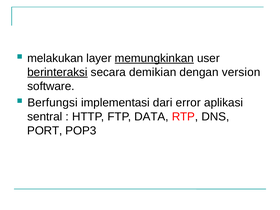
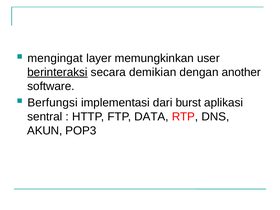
melakukan: melakukan -> mengingat
memungkinkan underline: present -> none
version: version -> another
error: error -> burst
PORT: PORT -> AKUN
